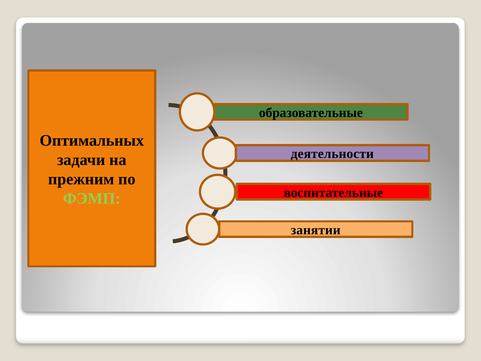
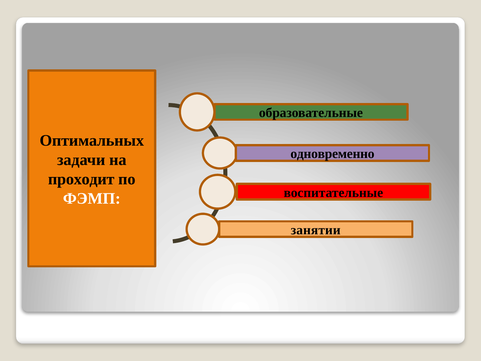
деятельности: деятельности -> одновременно
прежним: прежним -> проходит
ФЭМП colour: light green -> white
